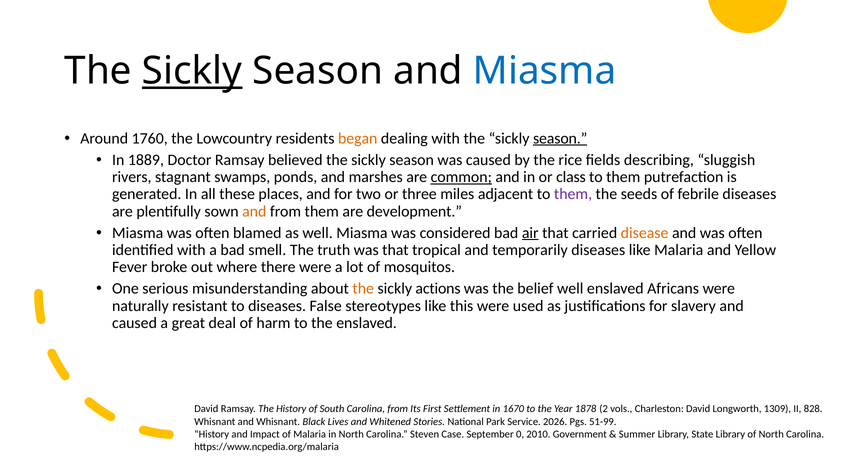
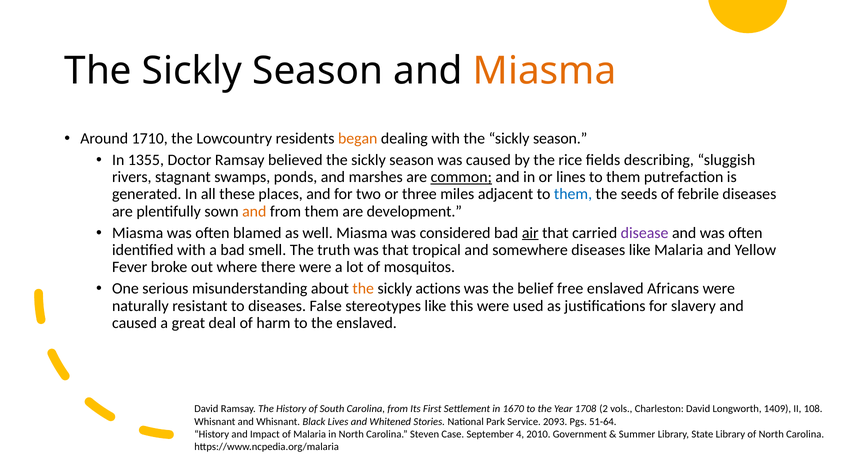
Sickly at (192, 71) underline: present -> none
Miasma at (545, 71) colour: blue -> orange
1760: 1760 -> 1710
season at (560, 138) underline: present -> none
1889: 1889 -> 1355
class: class -> lines
them at (573, 194) colour: purple -> blue
disease colour: orange -> purple
temporarily: temporarily -> somewhere
belief well: well -> free
1878: 1878 -> 1708
1309: 1309 -> 1409
828: 828 -> 108
2026: 2026 -> 2093
51-99: 51-99 -> 51-64
0: 0 -> 4
